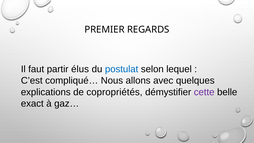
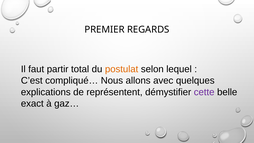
élus: élus -> total
postulat colour: blue -> orange
copropriétés: copropriétés -> représentent
